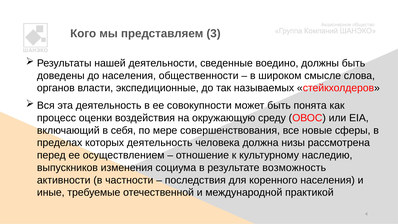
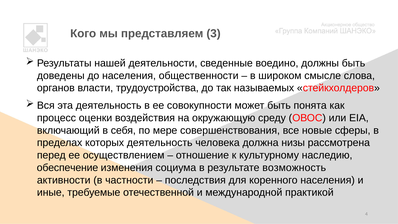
экспедиционные: экспедиционные -> трудоустройства
выпускников: выпускников -> обеспечение
